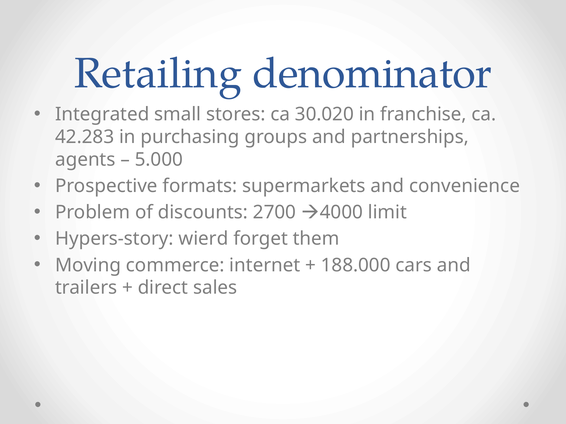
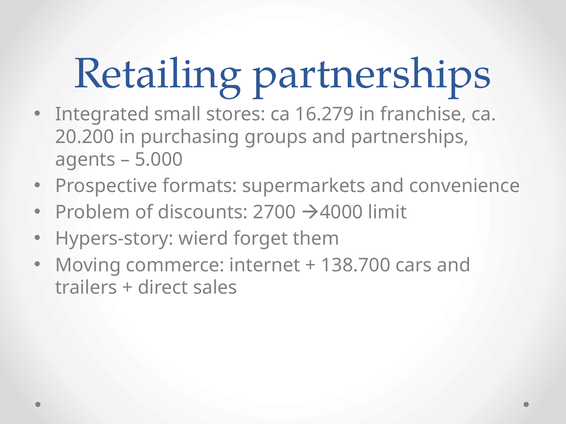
Retailing denominator: denominator -> partnerships
30.020: 30.020 -> 16.279
42.283: 42.283 -> 20.200
188.000: 188.000 -> 138.700
